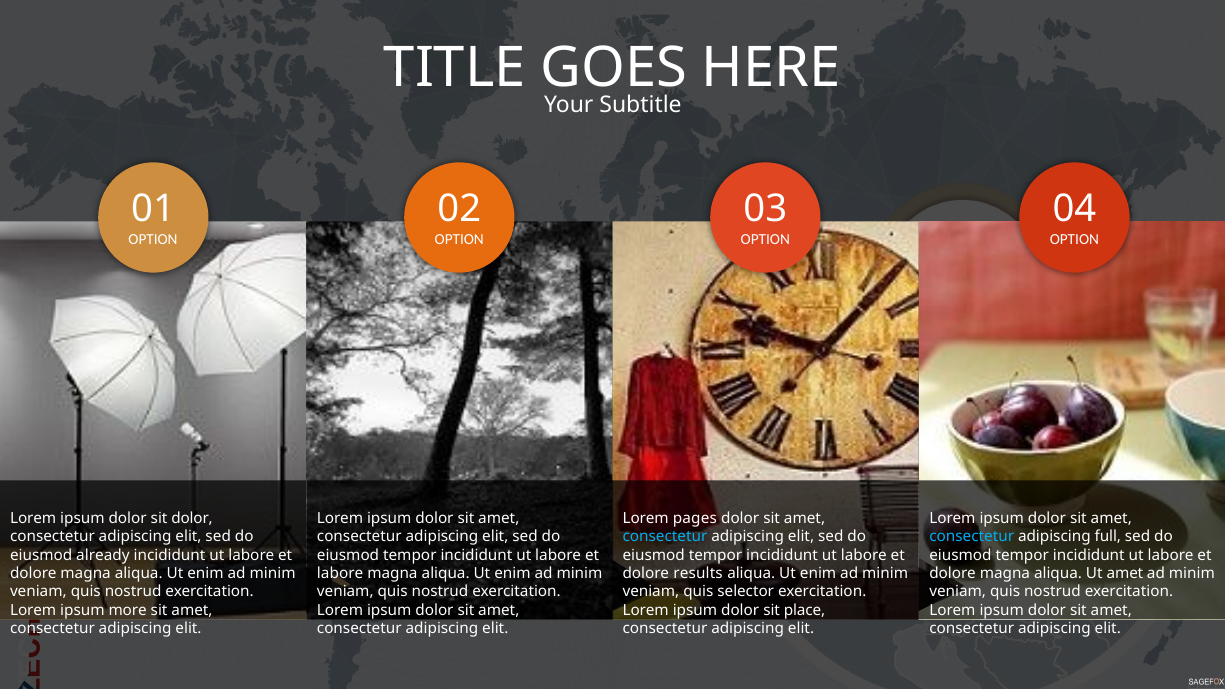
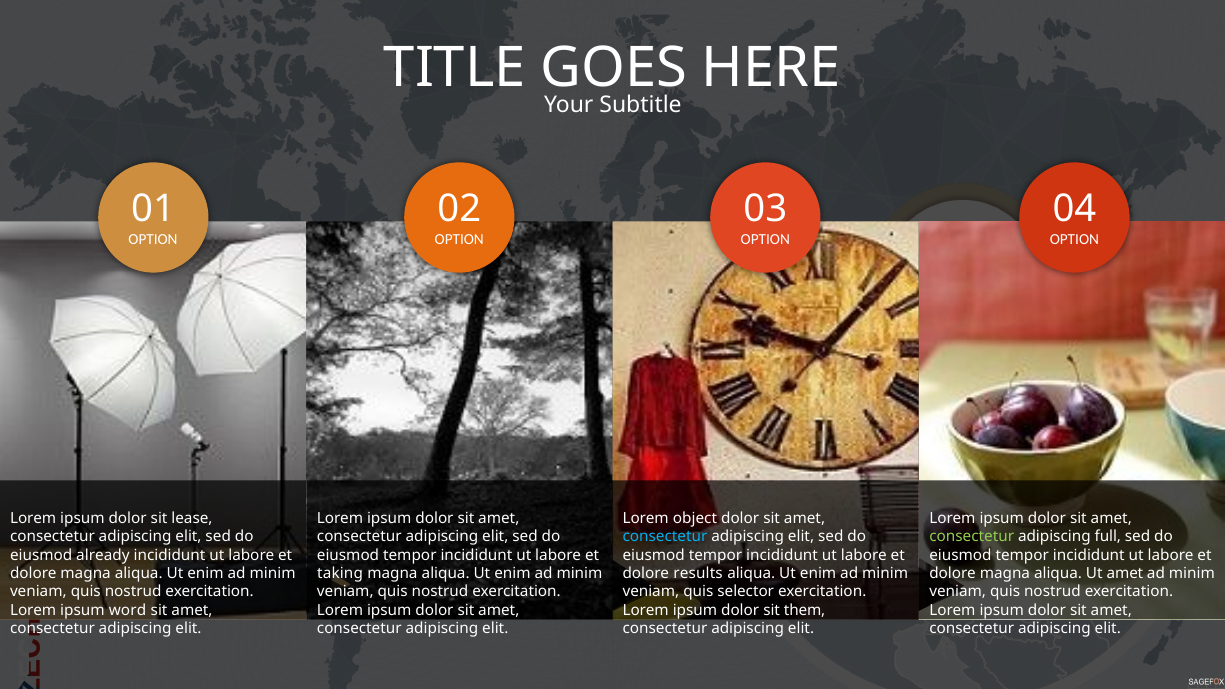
sit dolor: dolor -> lease
pages: pages -> object
consectetur at (972, 537) colour: light blue -> light green
labore at (340, 574): labore -> taking
more: more -> word
place: place -> them
